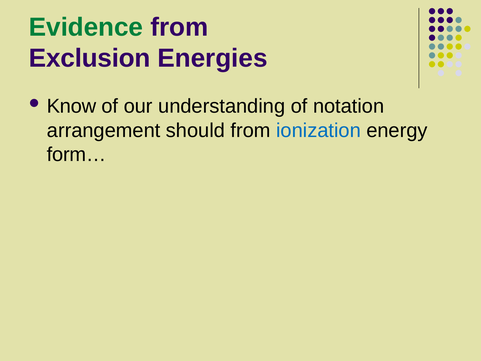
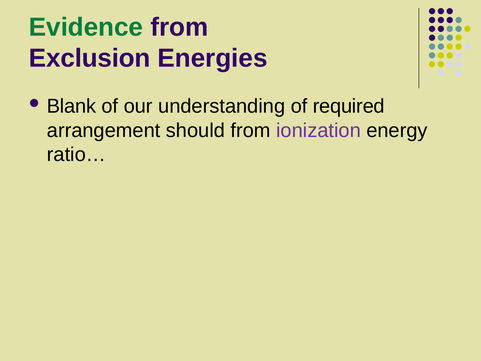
Know: Know -> Blank
notation: notation -> required
ionization colour: blue -> purple
form…: form… -> ratio…
